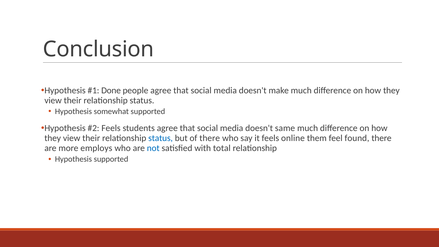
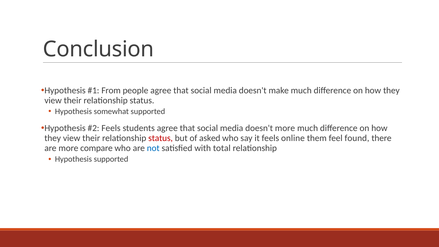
Done: Done -> From
doesn't same: same -> more
status at (161, 138) colour: blue -> red
of there: there -> asked
employs: employs -> compare
